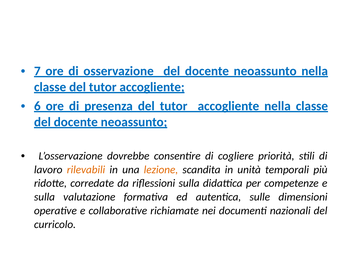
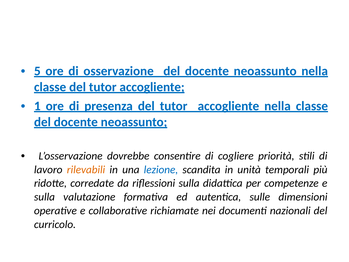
7: 7 -> 5
6: 6 -> 1
lezione colour: orange -> blue
